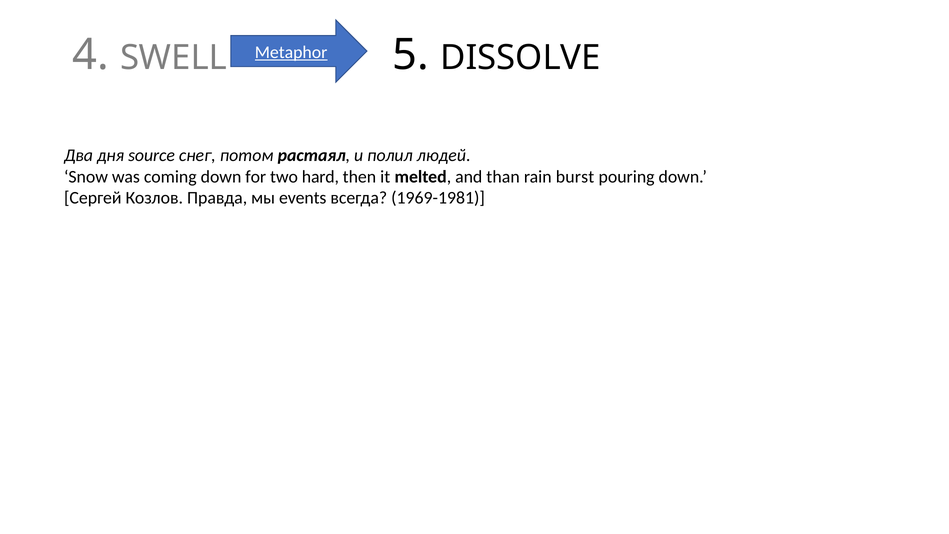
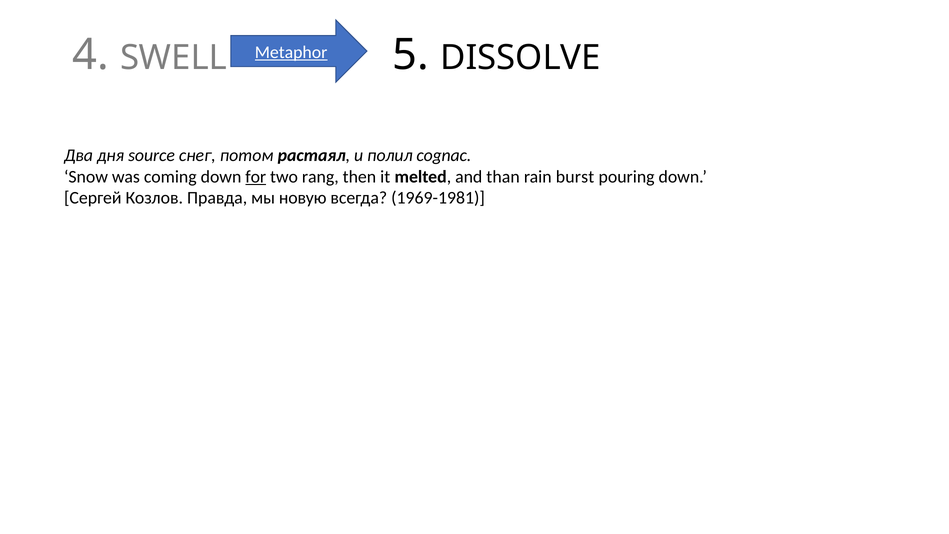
людей: людей -> cognac
for underline: none -> present
hard: hard -> rang
events: events -> новую
